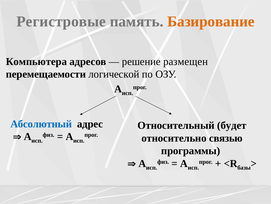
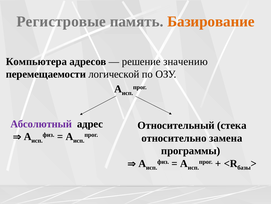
размещен: размещен -> значению
Абсолютный colour: blue -> purple
будет: будет -> стека
связью: связью -> замена
